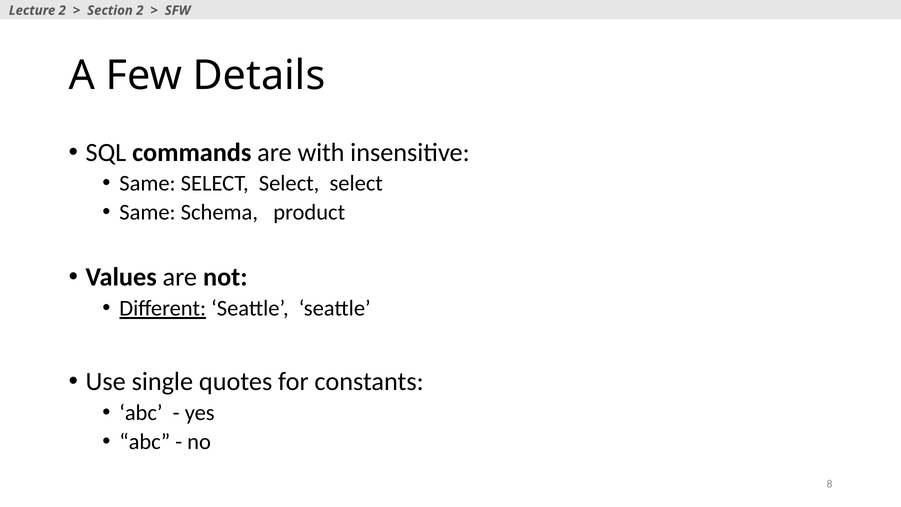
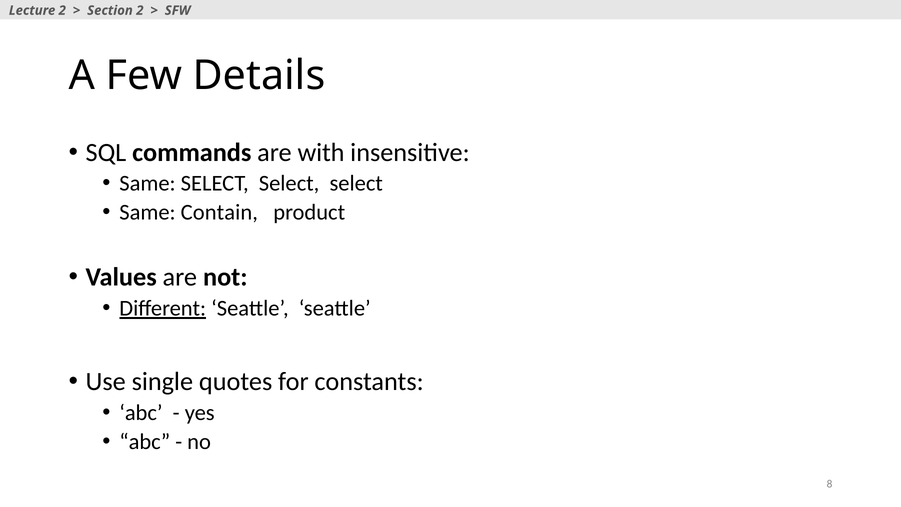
Schema: Schema -> Contain
